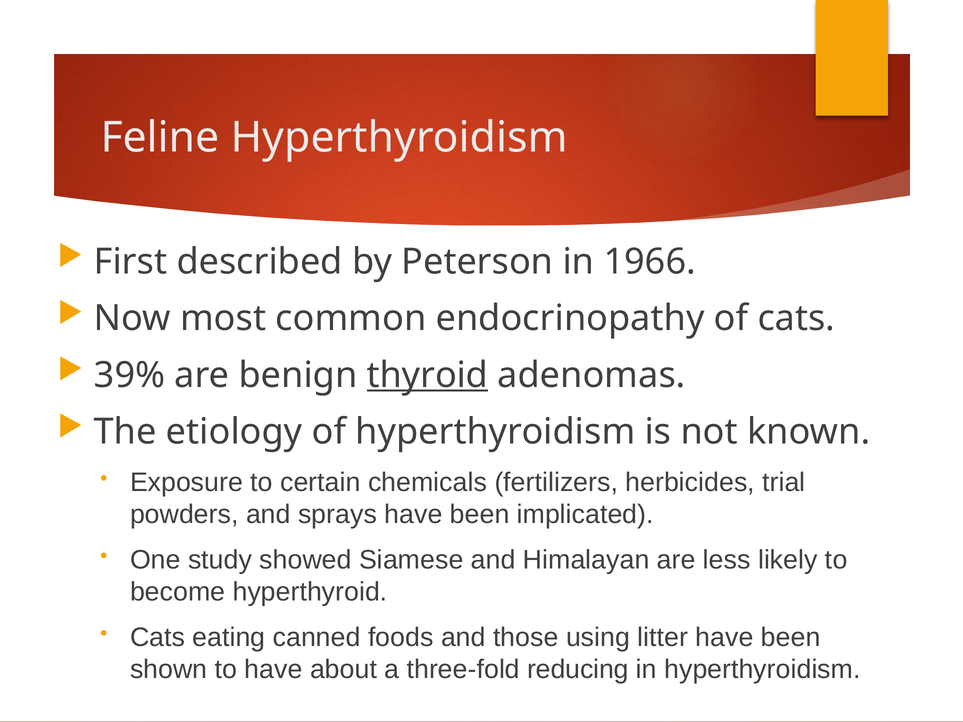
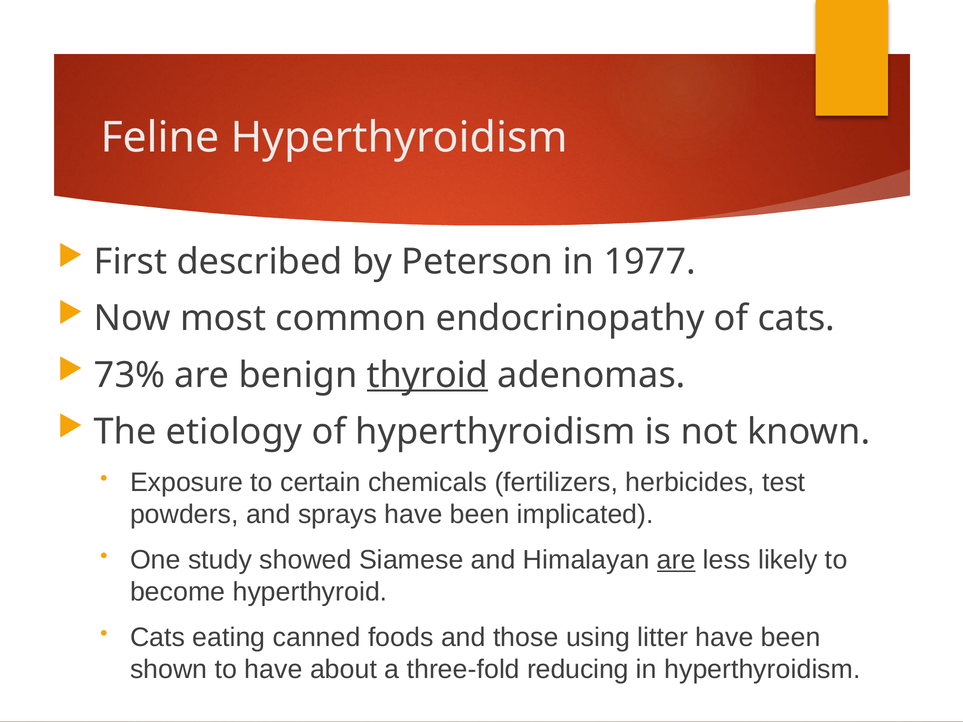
1966: 1966 -> 1977
39%: 39% -> 73%
trial: trial -> test
are at (676, 560) underline: none -> present
